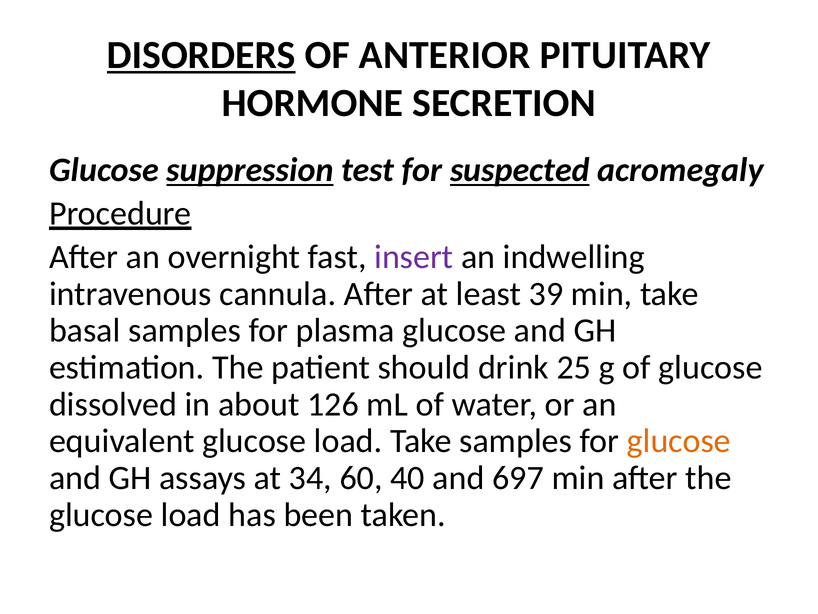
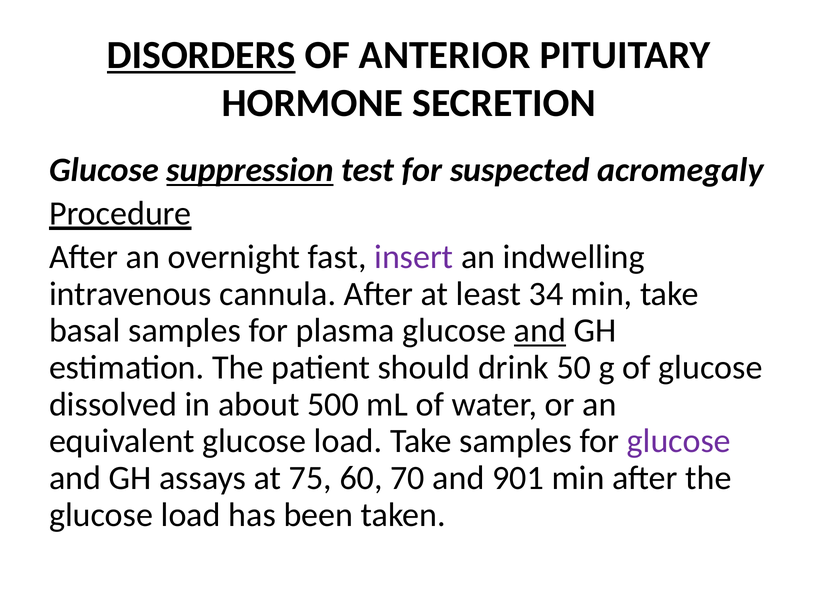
suspected underline: present -> none
39: 39 -> 34
and at (540, 330) underline: none -> present
25: 25 -> 50
126: 126 -> 500
glucose at (679, 441) colour: orange -> purple
34: 34 -> 75
40: 40 -> 70
697: 697 -> 901
